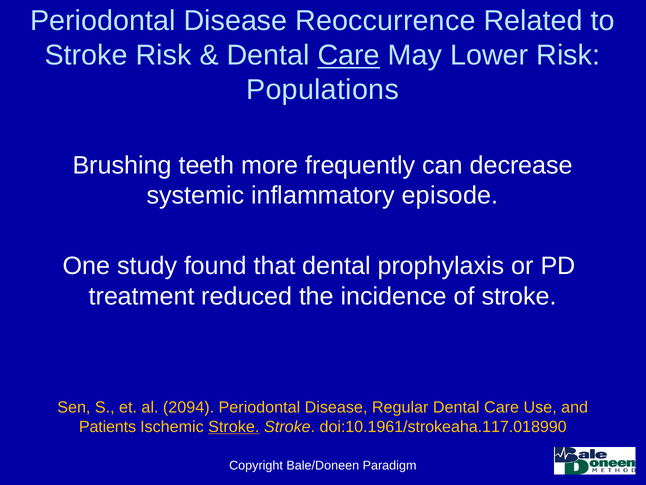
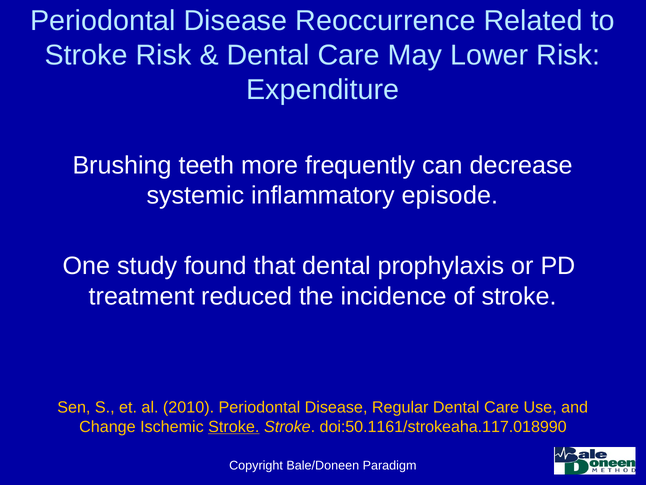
Care at (349, 55) underline: present -> none
Populations: Populations -> Expenditure
2094: 2094 -> 2010
Patients: Patients -> Change
doi:10.1961/strokeaha.117.018990: doi:10.1961/strokeaha.117.018990 -> doi:50.1161/strokeaha.117.018990
